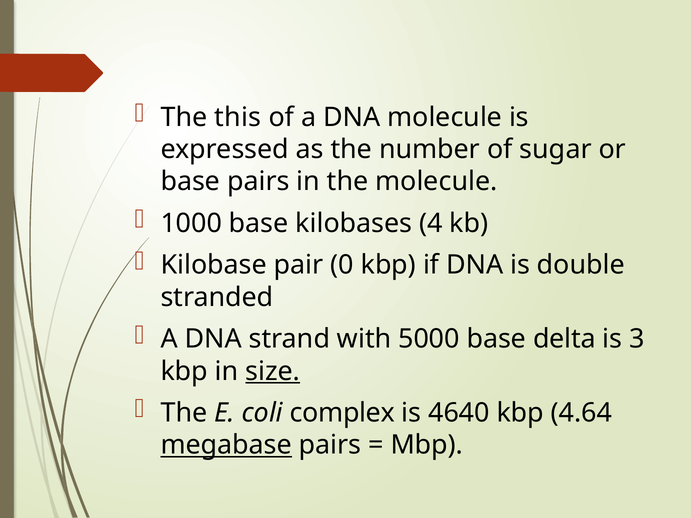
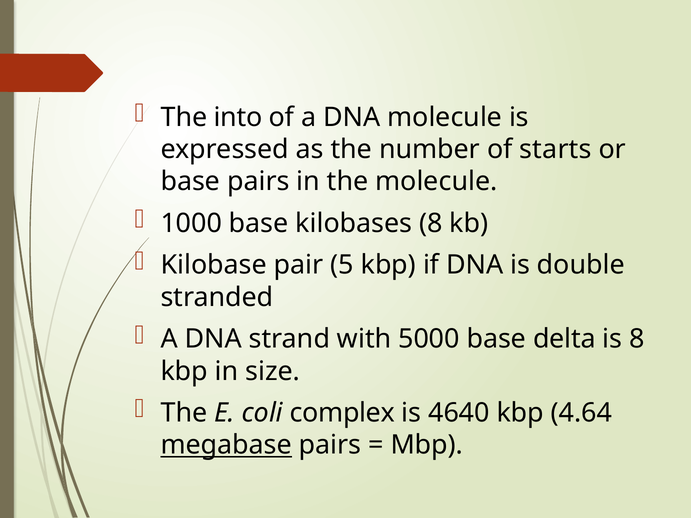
this: this -> into
sugar: sugar -> starts
kilobases 4: 4 -> 8
0: 0 -> 5
is 3: 3 -> 8
size underline: present -> none
